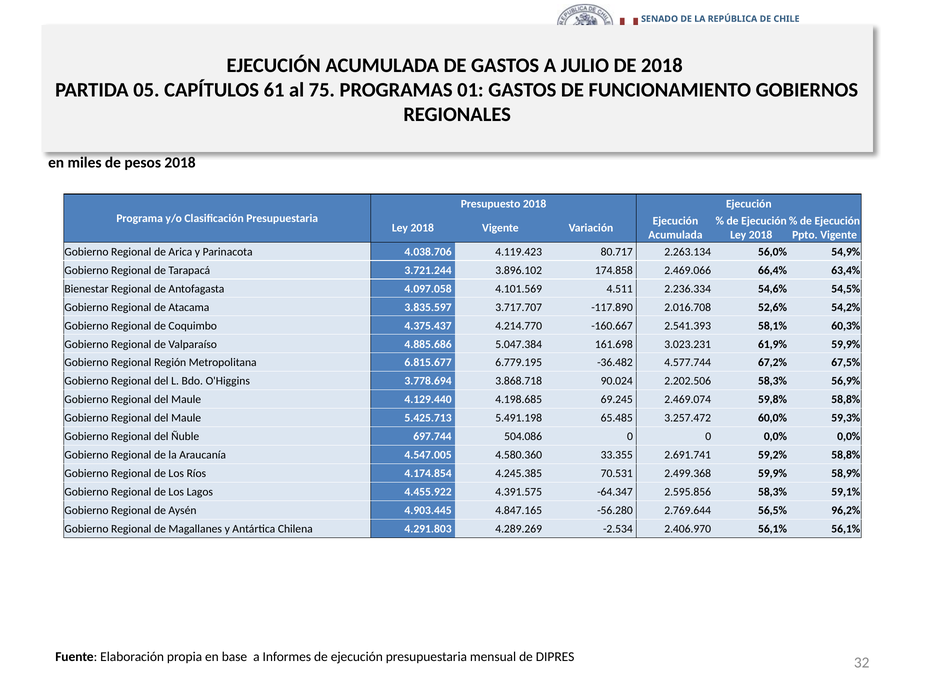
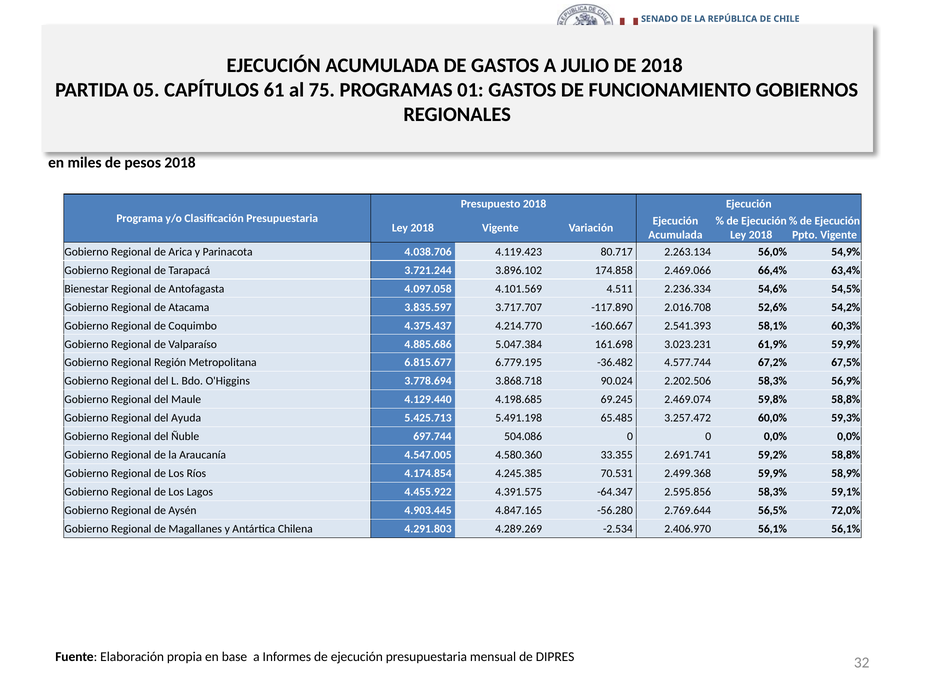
Maule at (186, 418): Maule -> Ayuda
96,2%: 96,2% -> 72,0%
